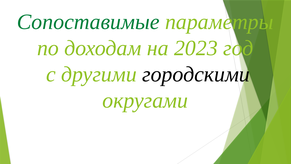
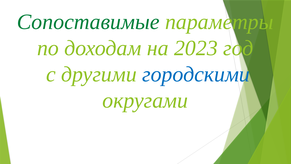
городскими colour: black -> blue
